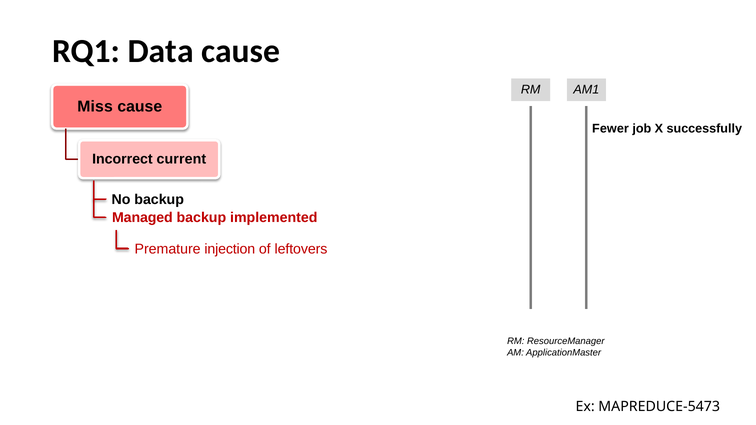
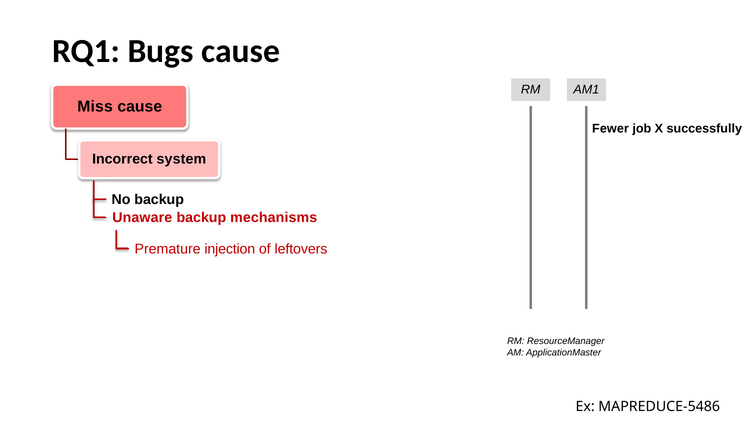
Data: Data -> Bugs
current: current -> system
Managed: Managed -> Unaware
implemented: implemented -> mechanisms
MAPREDUCE-5473: MAPREDUCE-5473 -> MAPREDUCE-5486
